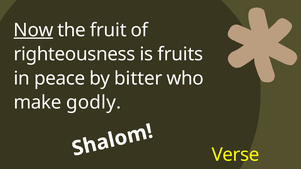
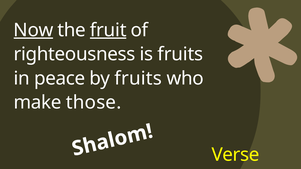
fruit underline: none -> present
by bitter: bitter -> fruits
godly: godly -> those
